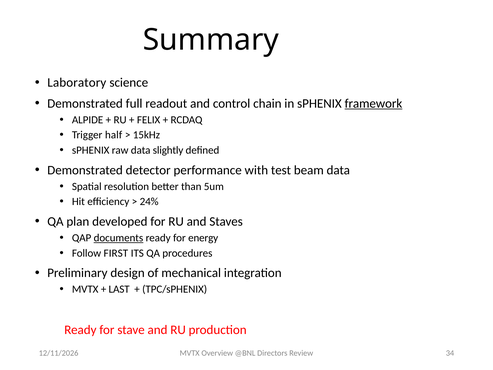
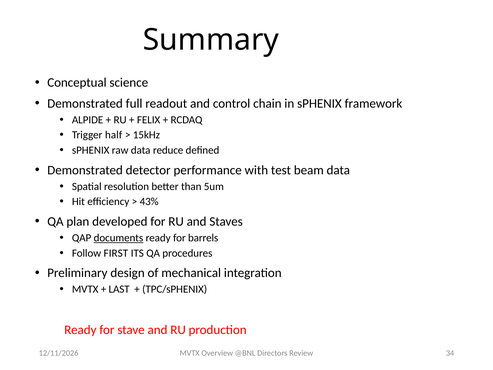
Laboratory: Laboratory -> Conceptual
framework underline: present -> none
slightly: slightly -> reduce
24%: 24% -> 43%
energy: energy -> barrels
